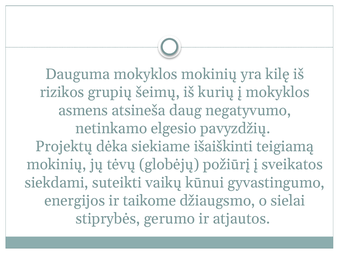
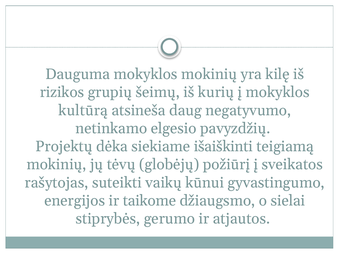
asmens: asmens -> kultūrą
siekdami: siekdami -> rašytojas
